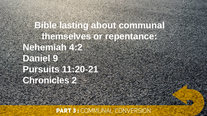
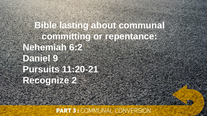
themselves: themselves -> committing
4:2: 4:2 -> 6:2
Chronicles: Chronicles -> Recognize
